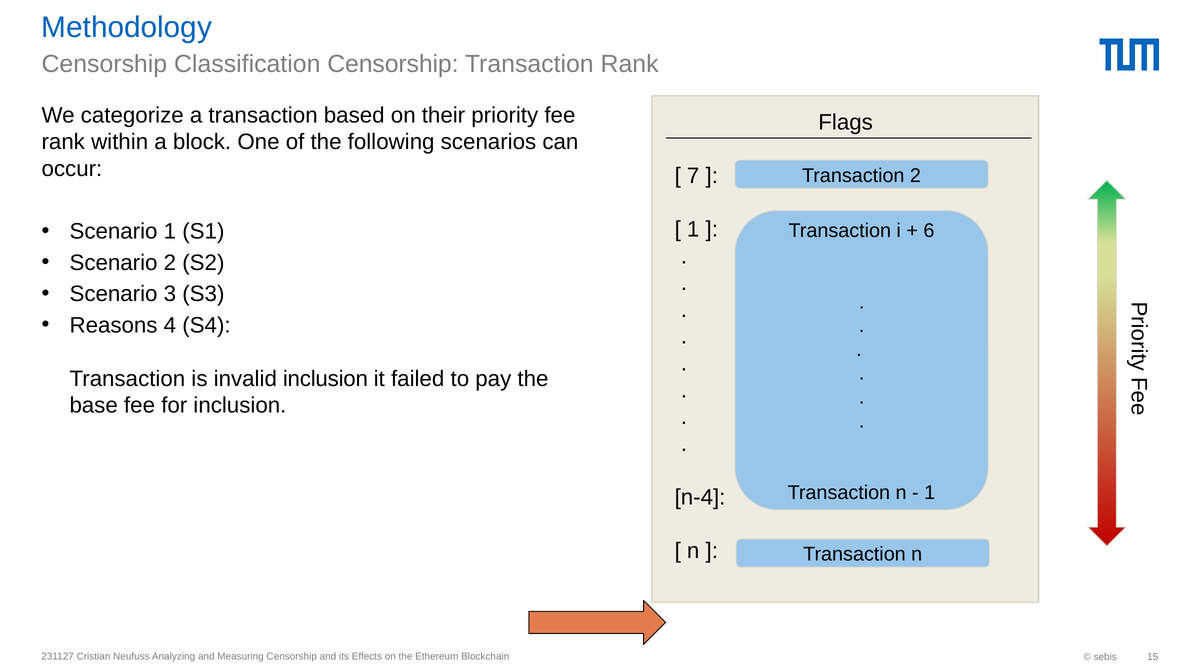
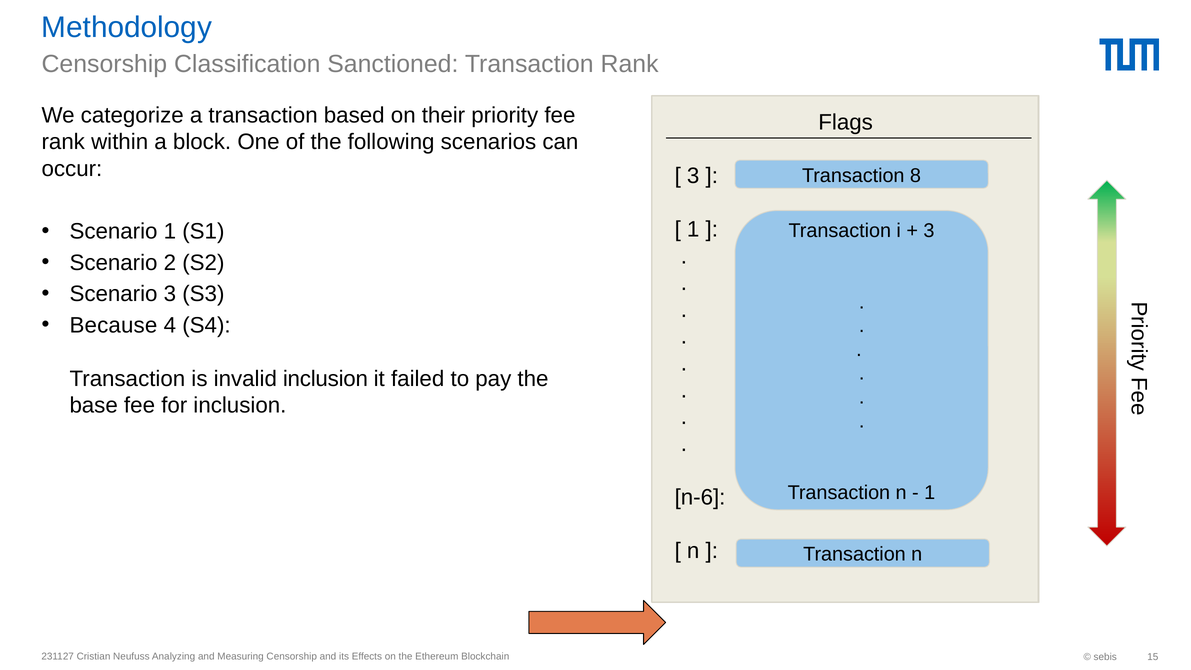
Classification Censorship: Censorship -> Sanctioned
7 at (693, 176): 7 -> 3
Transaction 2: 2 -> 8
6 at (929, 231): 6 -> 3
Reasons: Reasons -> Because
n-4: n-4 -> n-6
